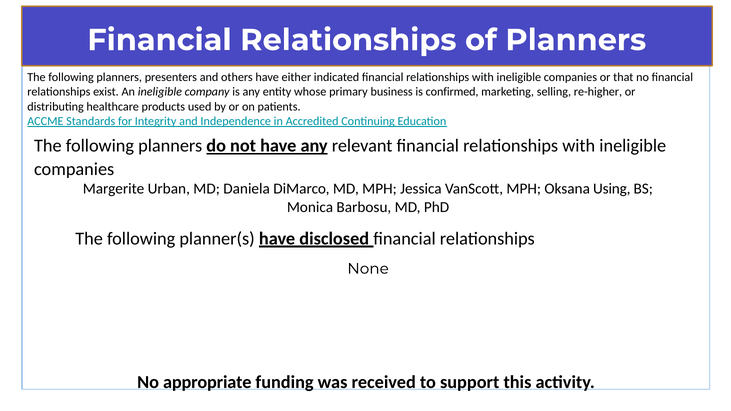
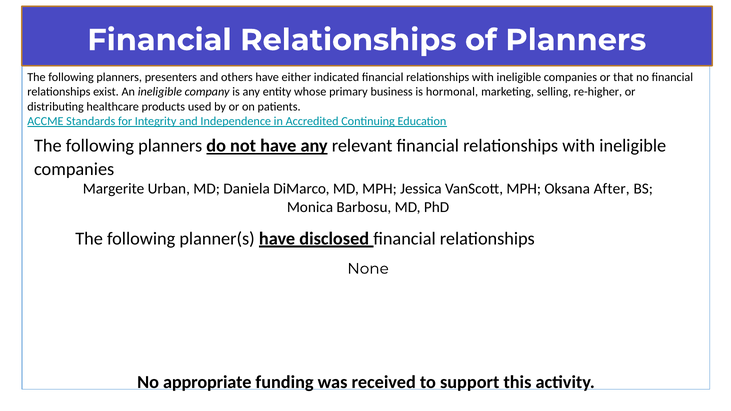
confirmed: confirmed -> hormonal
Using: Using -> After
